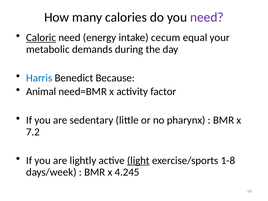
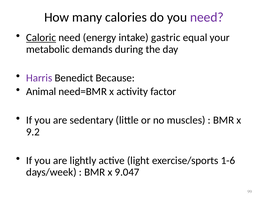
cecum: cecum -> gastric
Harris colour: blue -> purple
pharynx: pharynx -> muscles
7.2: 7.2 -> 9.2
light underline: present -> none
1-8: 1-8 -> 1-6
4.245: 4.245 -> 9.047
